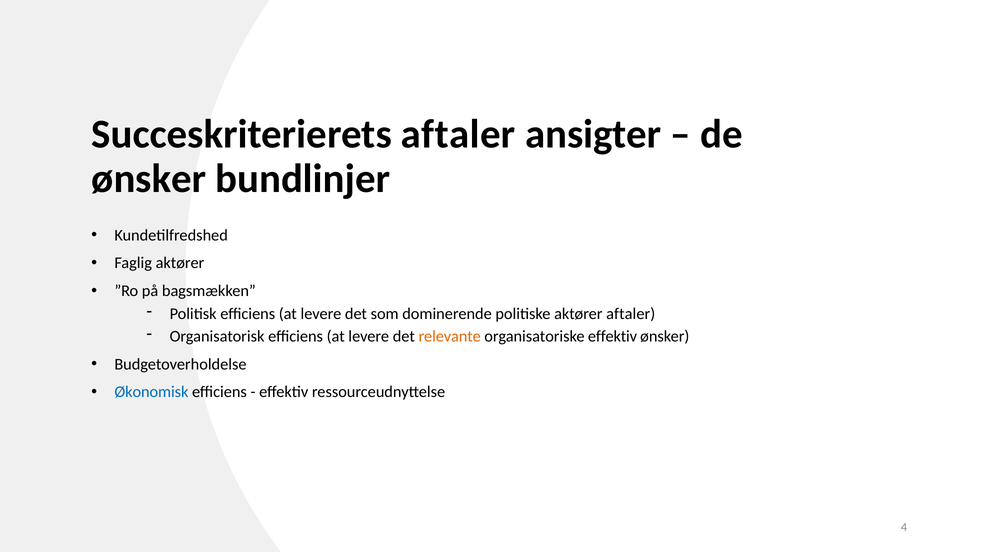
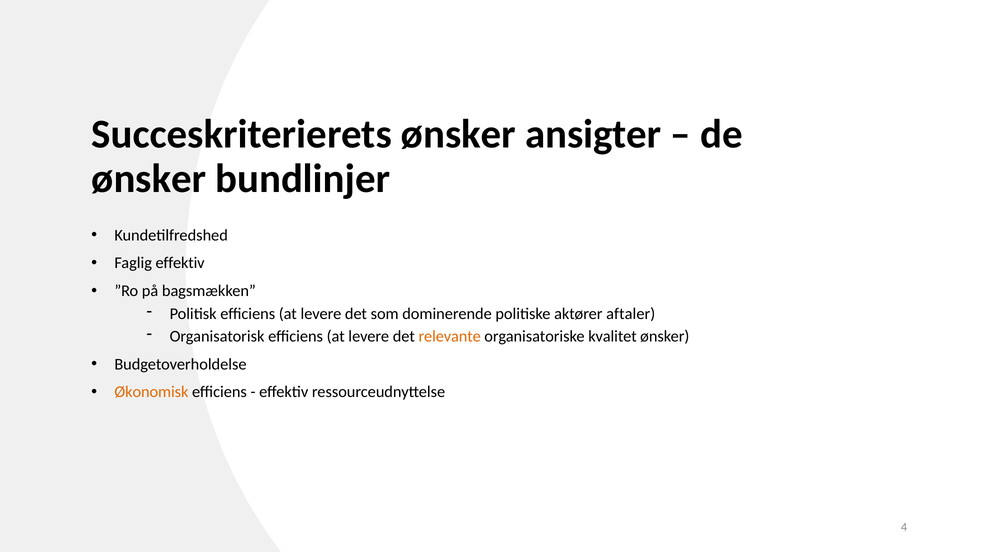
Succeskriterierets aftaler: aftaler -> ønsker
Faglig aktører: aktører -> effektiv
organisatoriske effektiv: effektiv -> kvalitet
Økonomisk colour: blue -> orange
